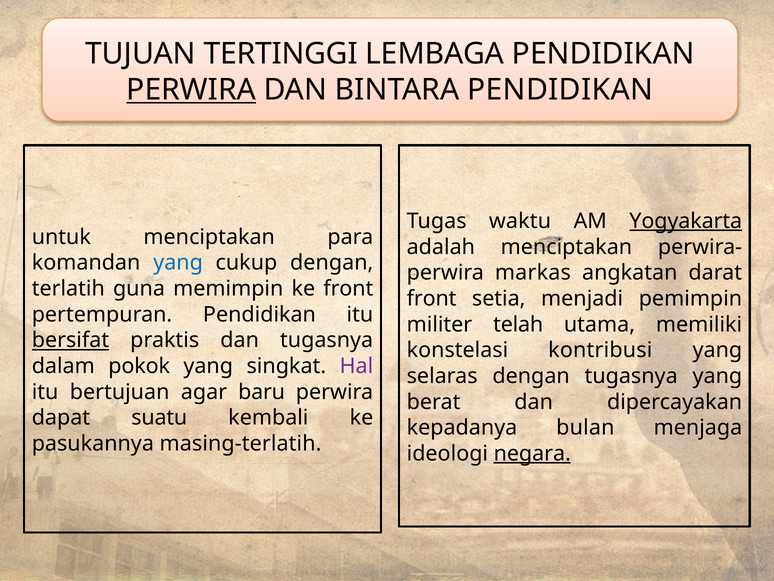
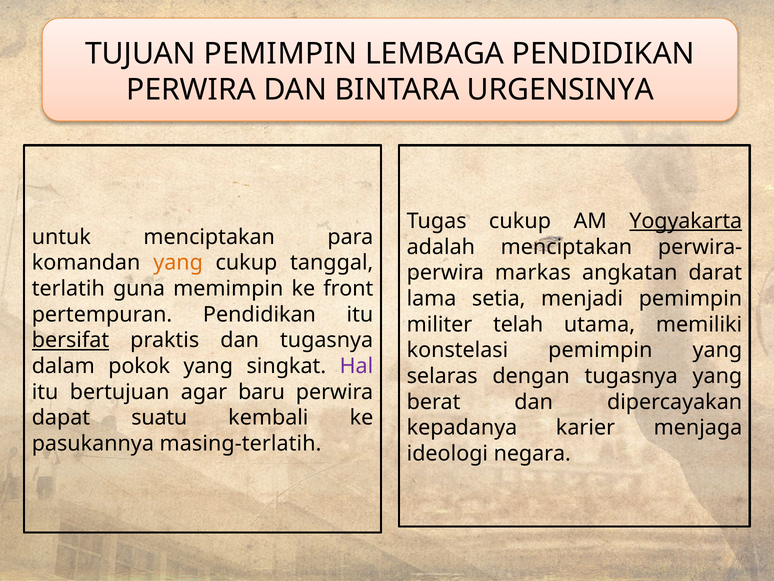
TUJUAN TERTINGGI: TERTINGGI -> PEMIMPIN
PERWIRA at (191, 90) underline: present -> none
BINTARA PENDIDIKAN: PENDIDIKAN -> URGENSINYA
Tugas waktu: waktu -> cukup
yang at (178, 263) colour: blue -> orange
cukup dengan: dengan -> tanggal
front at (432, 298): front -> lama
konstelasi kontribusi: kontribusi -> pemimpin
bulan: bulan -> karier
negara underline: present -> none
